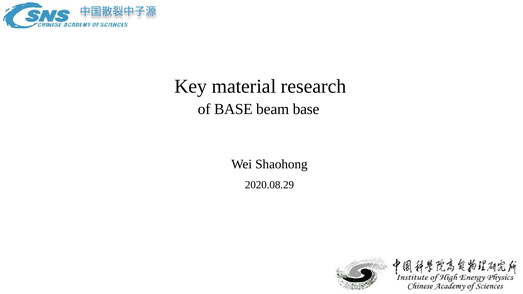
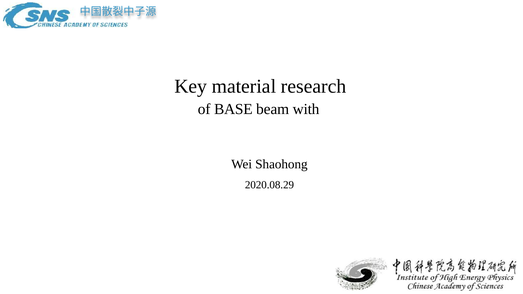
beam base: base -> with
